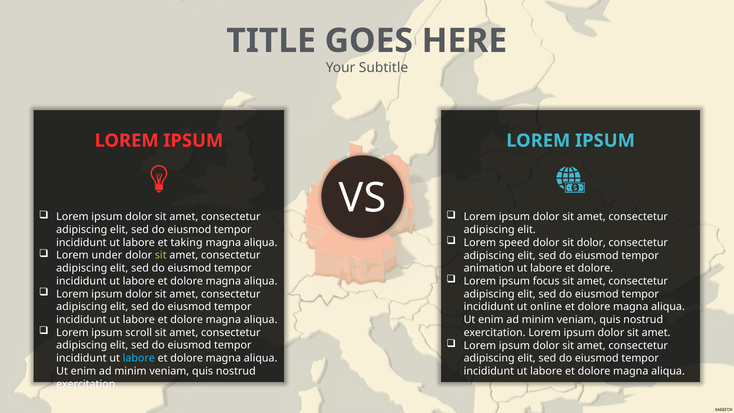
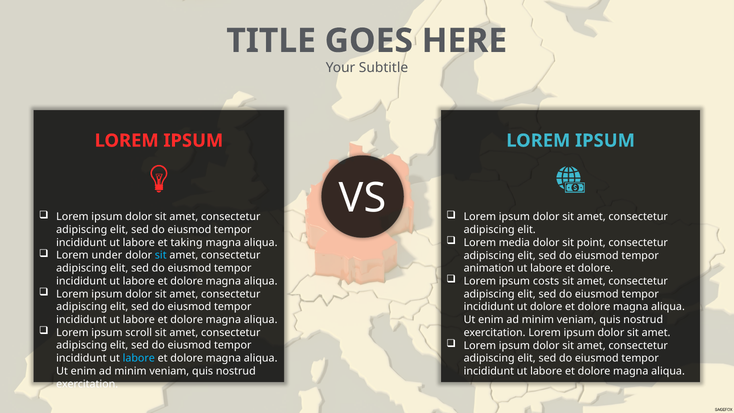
speed: speed -> media
sit dolor: dolor -> point
sit at (161, 255) colour: light green -> light blue
focus: focus -> costs
ut online: online -> dolore
